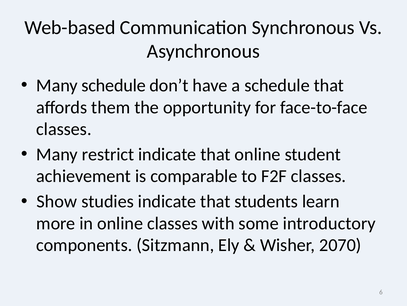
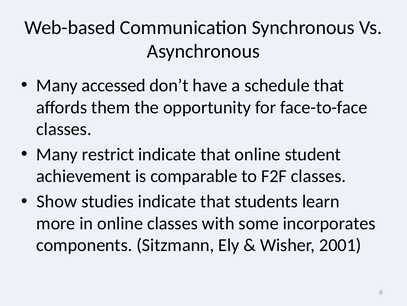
Many schedule: schedule -> accessed
introductory: introductory -> incorporates
2070: 2070 -> 2001
